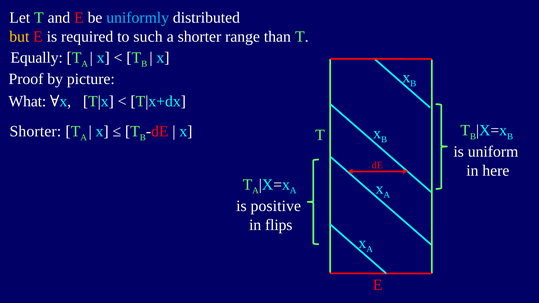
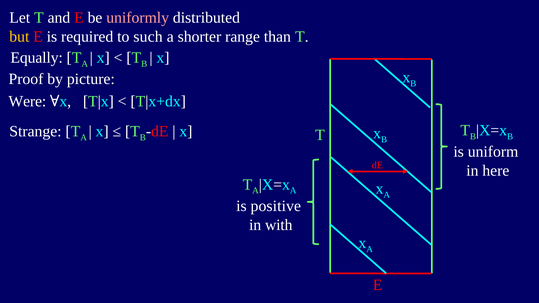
uniformly colour: light blue -> pink
What: What -> Were
Shorter at (35, 131): Shorter -> Strange
flips: flips -> with
